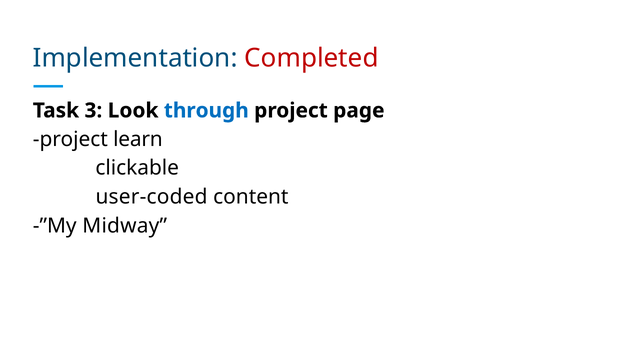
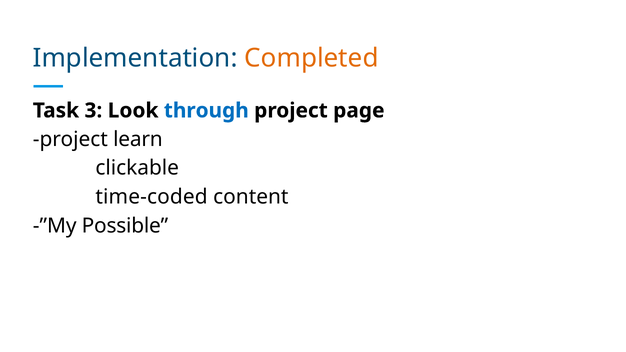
Completed colour: red -> orange
user-coded: user-coded -> time-coded
Midway: Midway -> Possible
